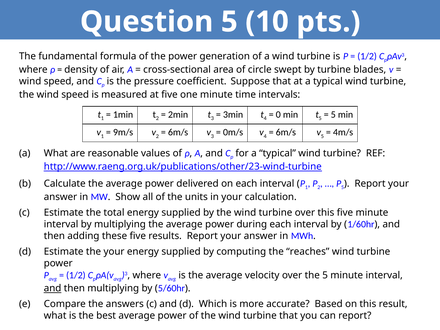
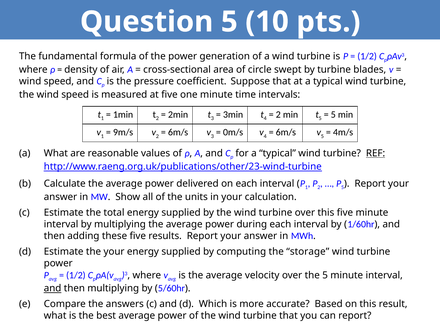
0 at (278, 115): 0 -> 2
REF underline: none -> present
reaches: reaches -> storage
